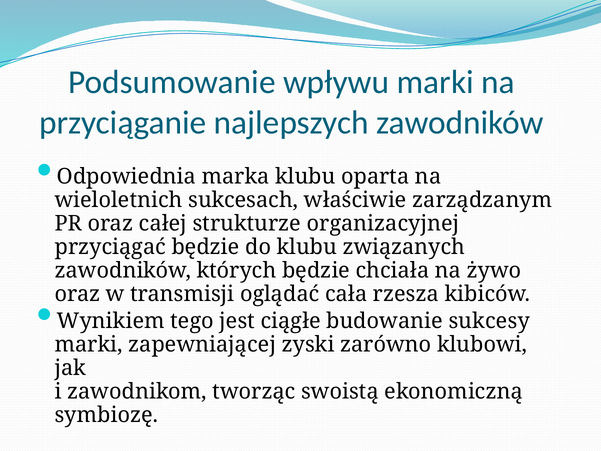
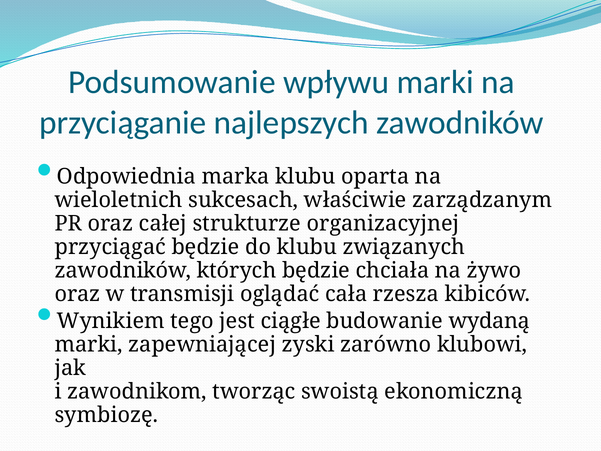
sukcesy: sukcesy -> wydaną
